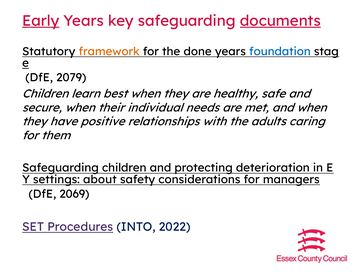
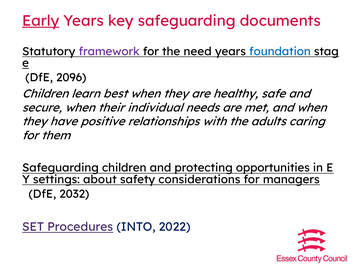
documents underline: present -> none
framework colour: orange -> purple
done: done -> need
2079: 2079 -> 2096
deterioration: deterioration -> opportunities
2069: 2069 -> 2032
